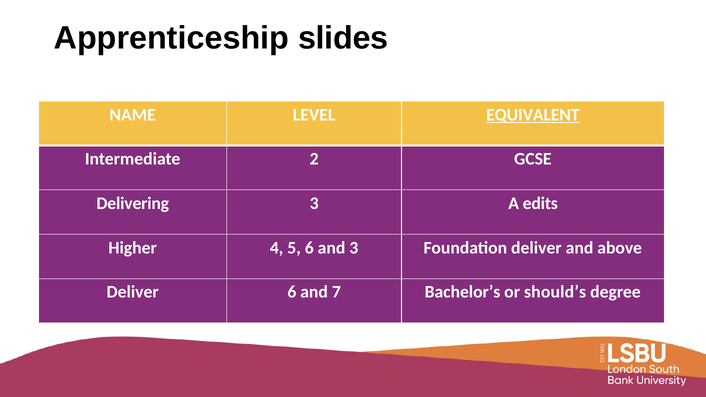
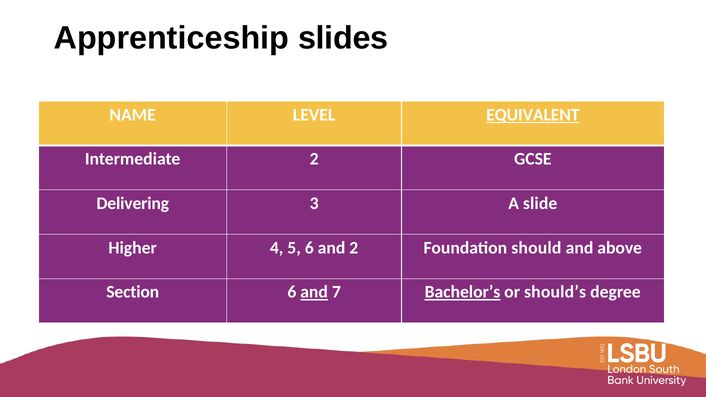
edits: edits -> slide
and 3: 3 -> 2
Foundation deliver: deliver -> should
Deliver at (133, 292): Deliver -> Section
and at (314, 292) underline: none -> present
Bachelor’s underline: none -> present
